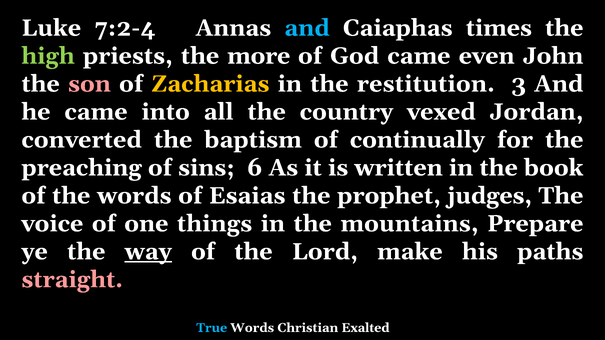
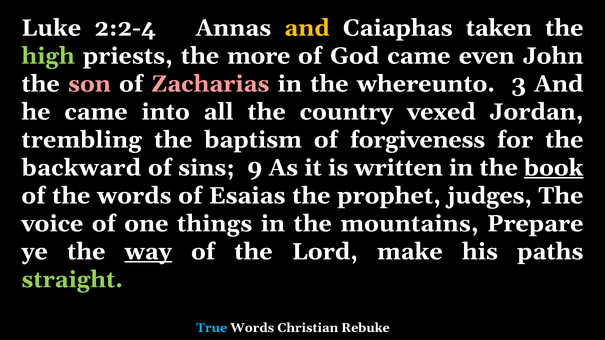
7:2-4: 7:2-4 -> 2:2-4
and at (307, 28) colour: light blue -> yellow
times: times -> taken
Zacharias colour: yellow -> pink
restitution: restitution -> whereunto
converted: converted -> trembling
continually: continually -> forgiveness
preaching: preaching -> backward
6: 6 -> 9
book underline: none -> present
straight colour: pink -> light green
Exalted: Exalted -> Rebuke
